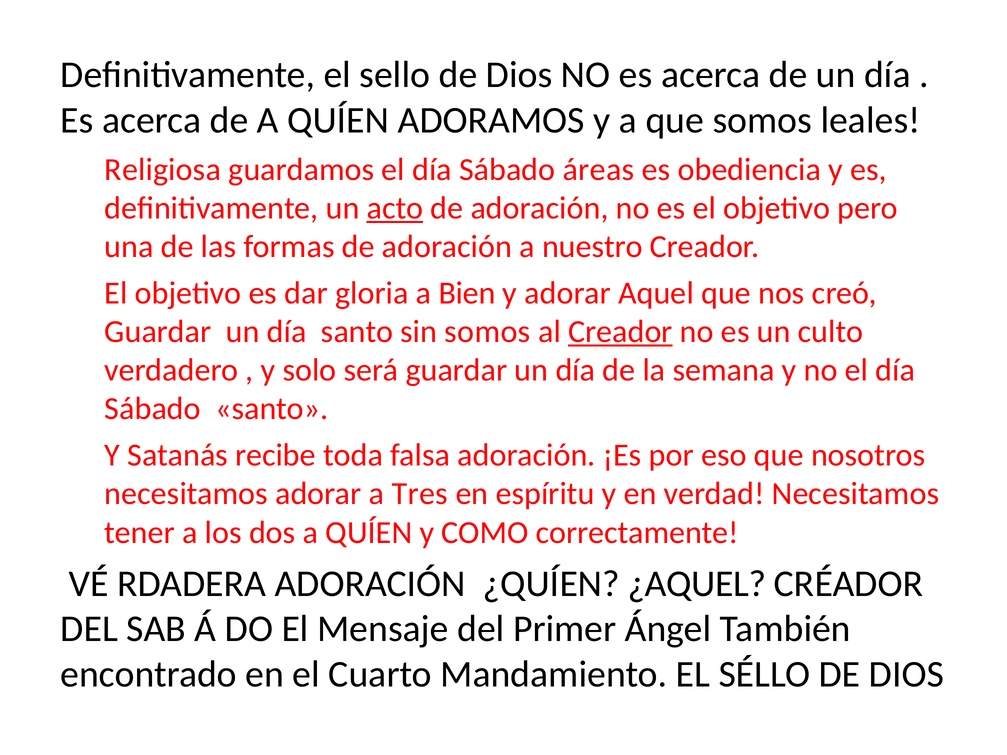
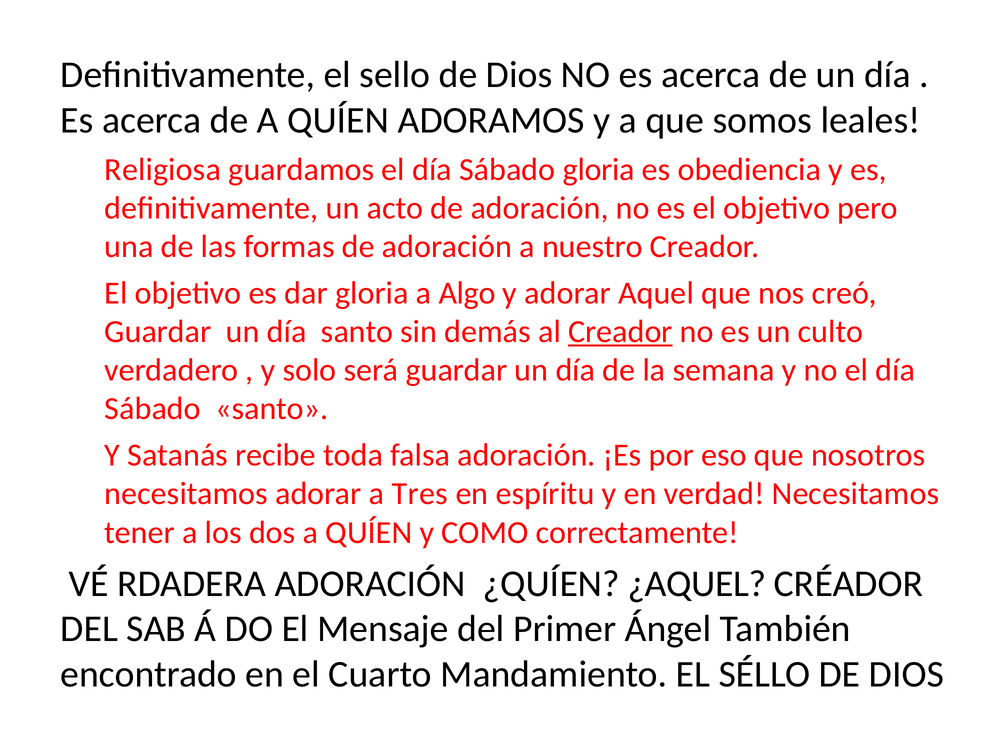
Sábado áreas: áreas -> gloria
acto underline: present -> none
Bien: Bien -> Algo
sin somos: somos -> demás
